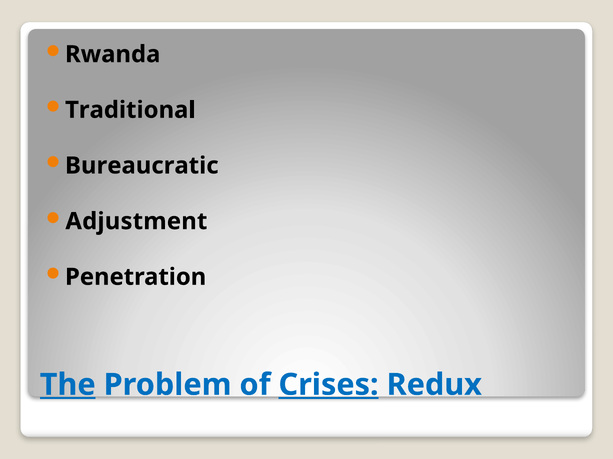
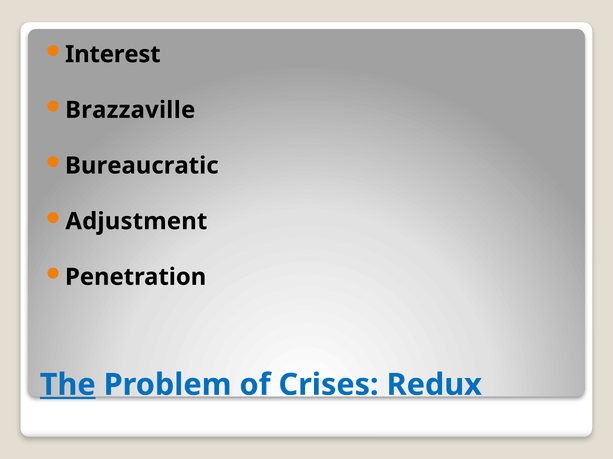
Rwanda: Rwanda -> Interest
Traditional: Traditional -> Brazzaville
Crises underline: present -> none
